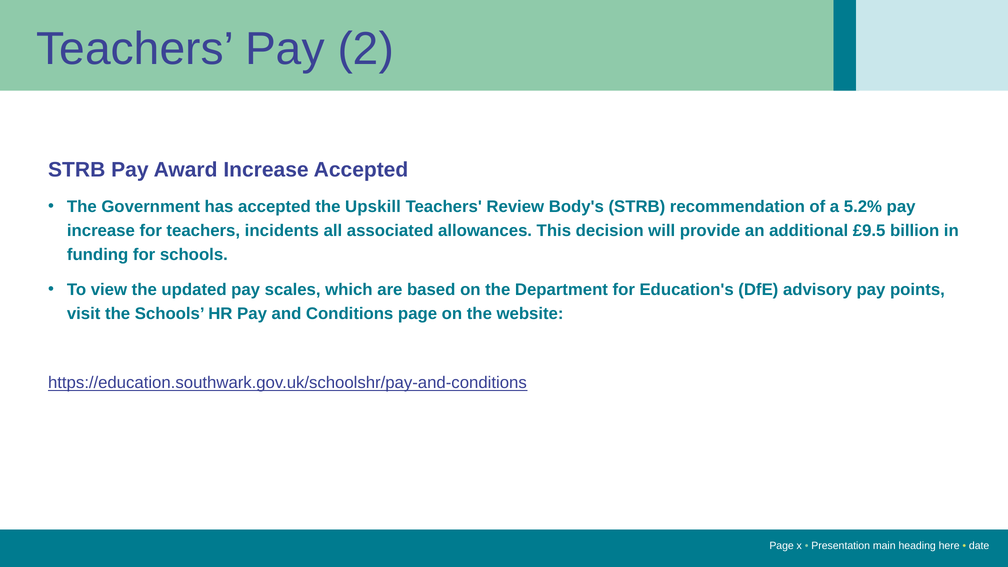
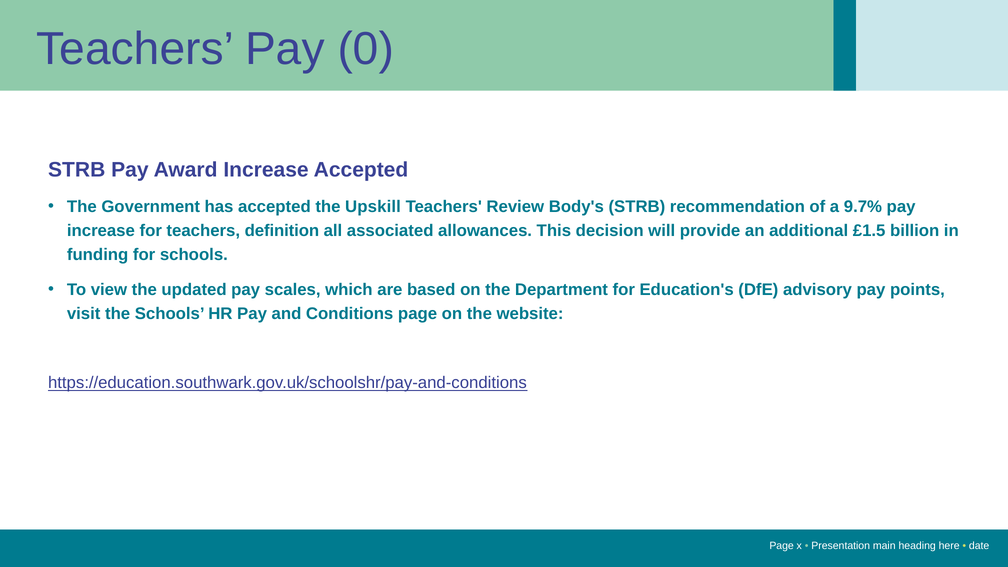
2: 2 -> 0
5.2%: 5.2% -> 9.7%
incidents: incidents -> definition
£9.5: £9.5 -> £1.5
